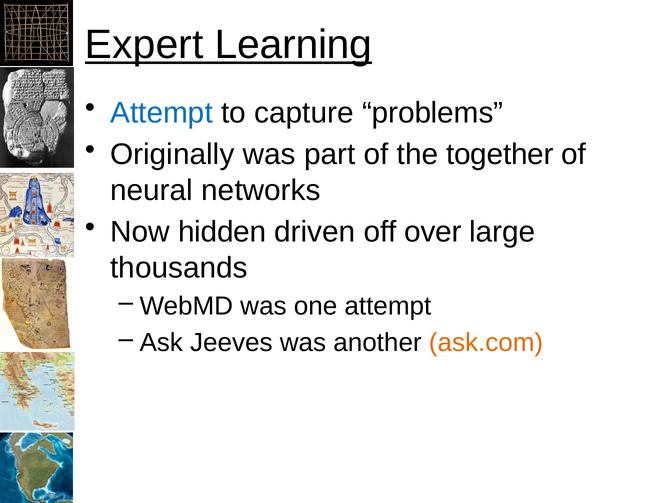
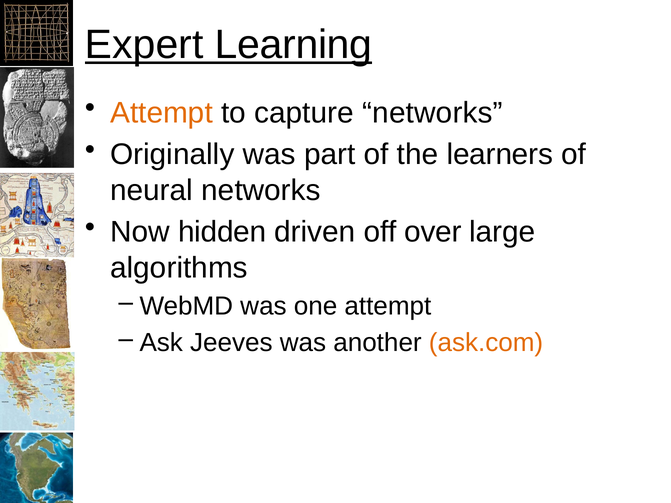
Attempt at (162, 113) colour: blue -> orange
capture problems: problems -> networks
together: together -> learners
thousands: thousands -> algorithms
